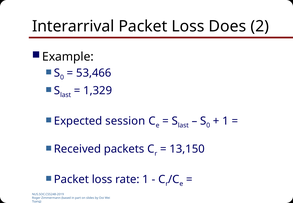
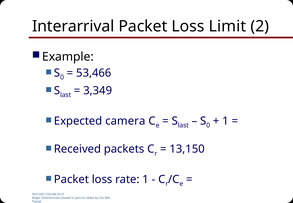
Does: Does -> Limit
1,329: 1,329 -> 3,349
session: session -> camera
